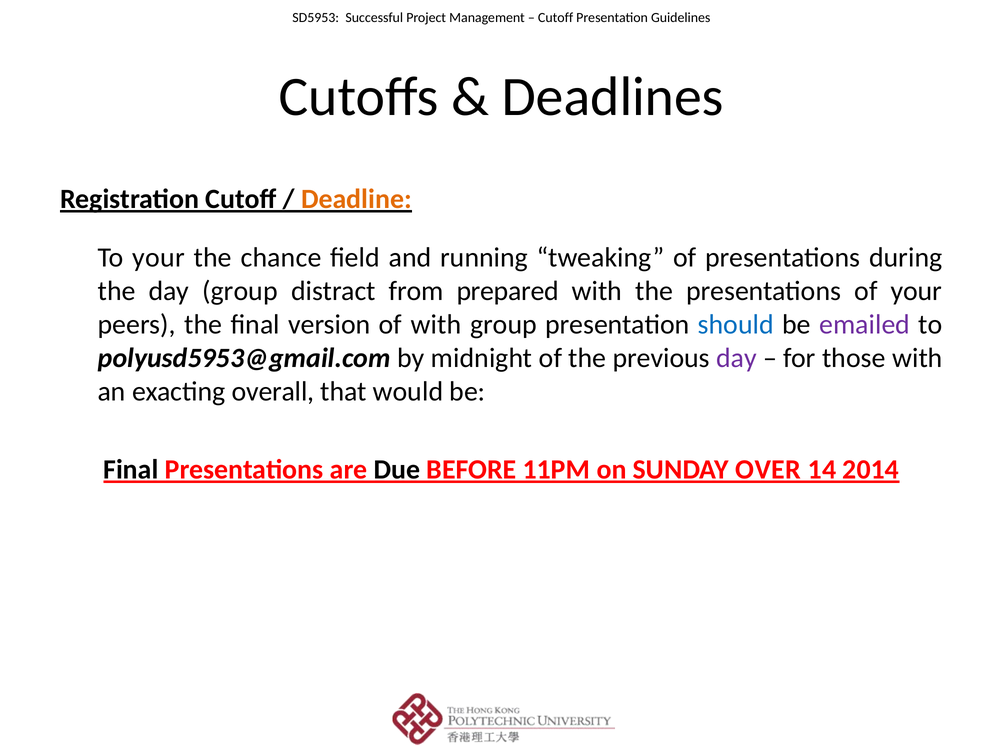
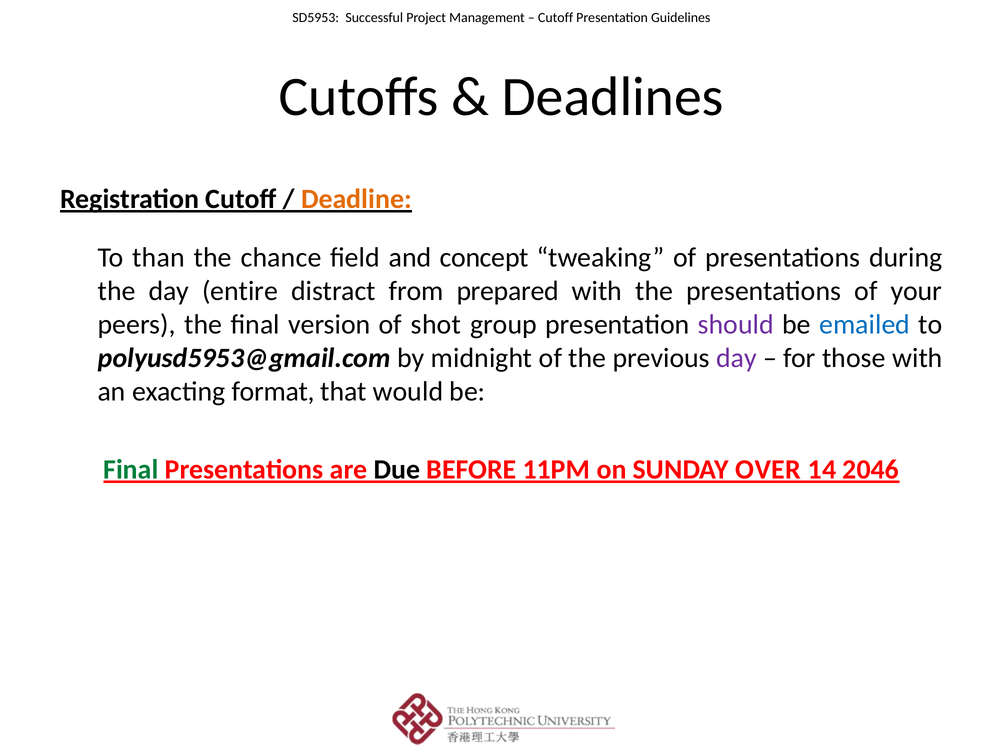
To your: your -> than
running: running -> concept
day group: group -> entire
of with: with -> shot
should colour: blue -> purple
emailed colour: purple -> blue
overall: overall -> format
Final at (131, 470) colour: black -> green
2014: 2014 -> 2046
